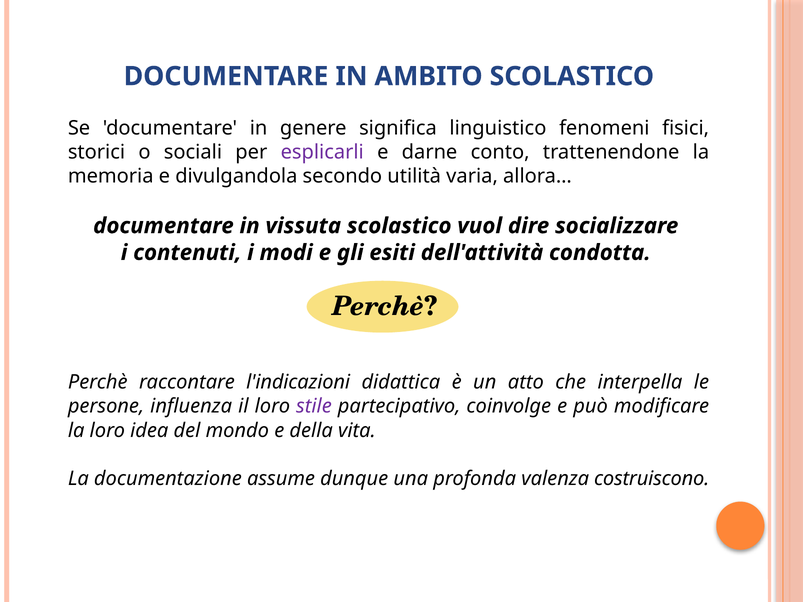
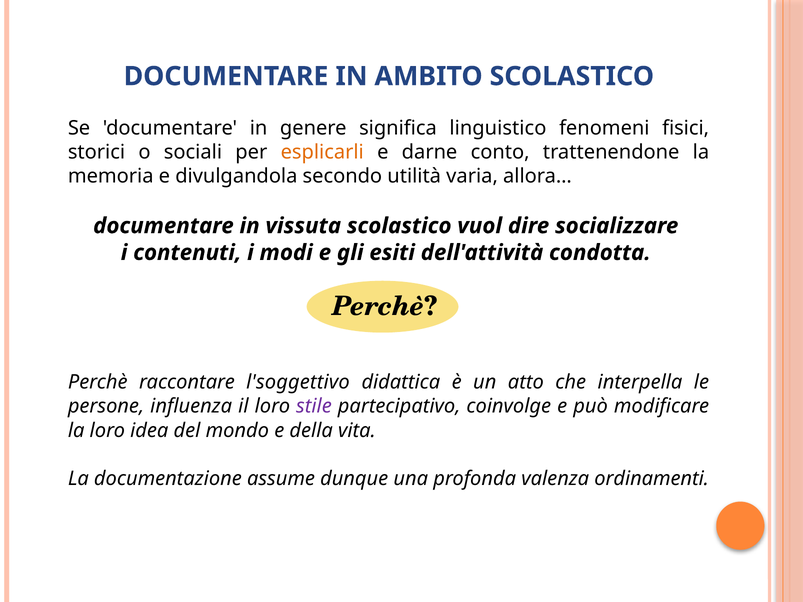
esplicarli colour: purple -> orange
l'indicazioni: l'indicazioni -> l'soggettivo
costruiscono: costruiscono -> ordinamenti
